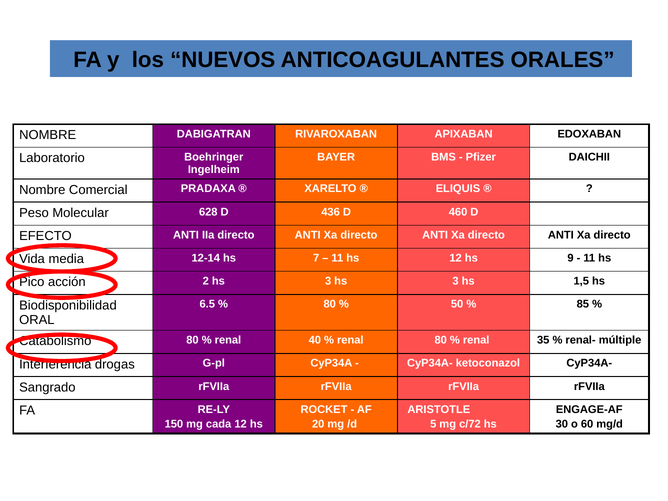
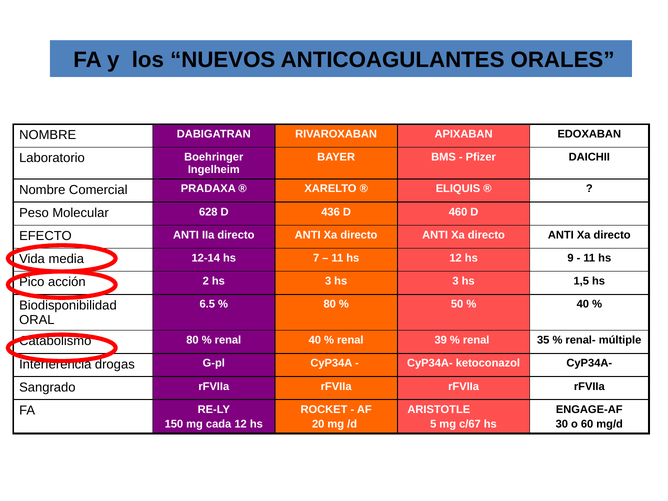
85 at (583, 304): 85 -> 40
renal 80: 80 -> 39
c/72: c/72 -> c/67
